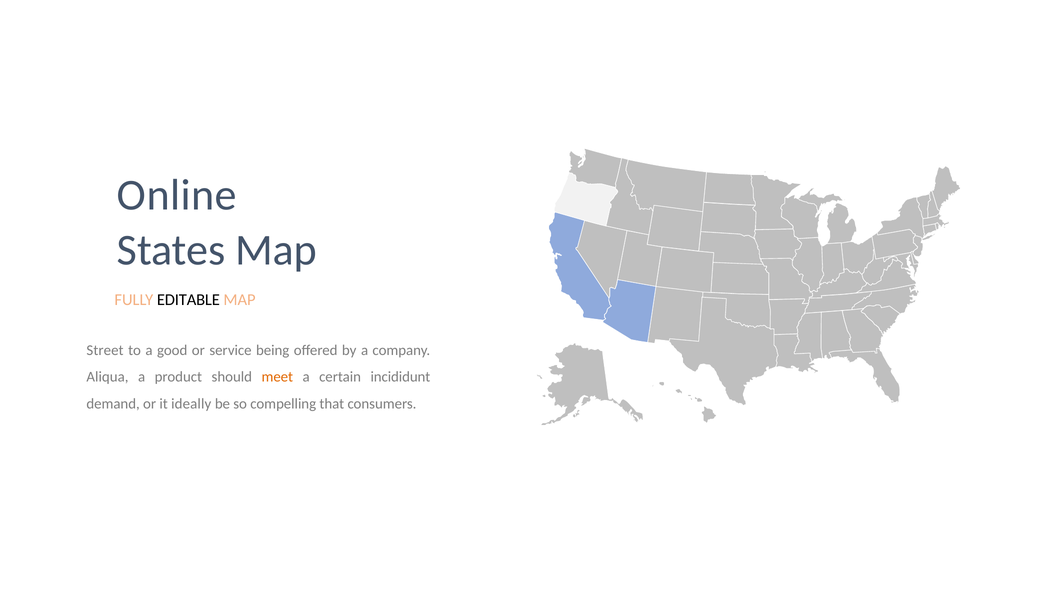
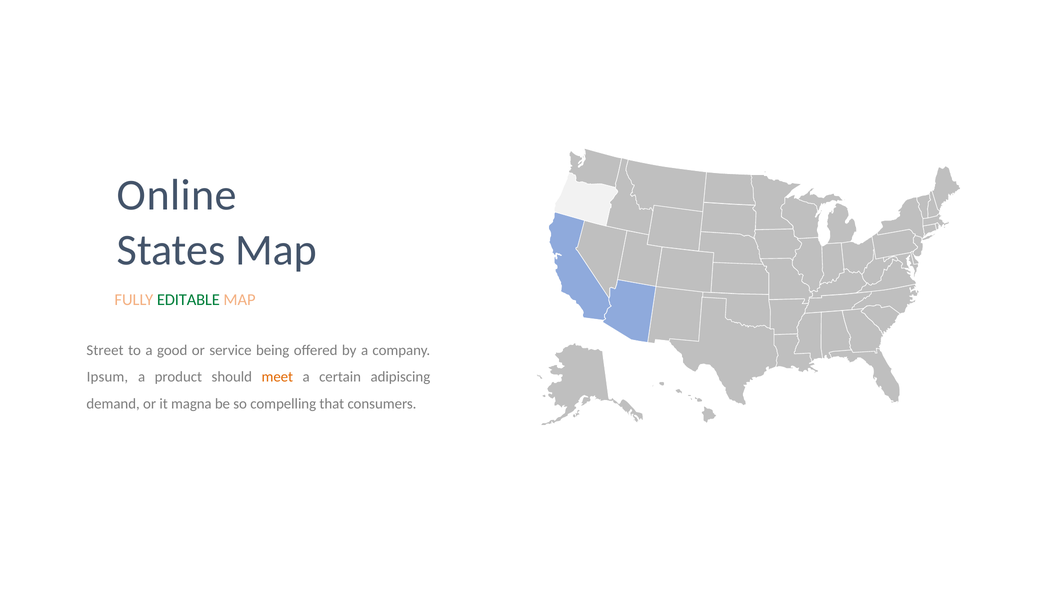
EDITABLE colour: black -> green
Aliqua: Aliqua -> Ipsum
incididunt: incididunt -> adipiscing
ideally: ideally -> magna
